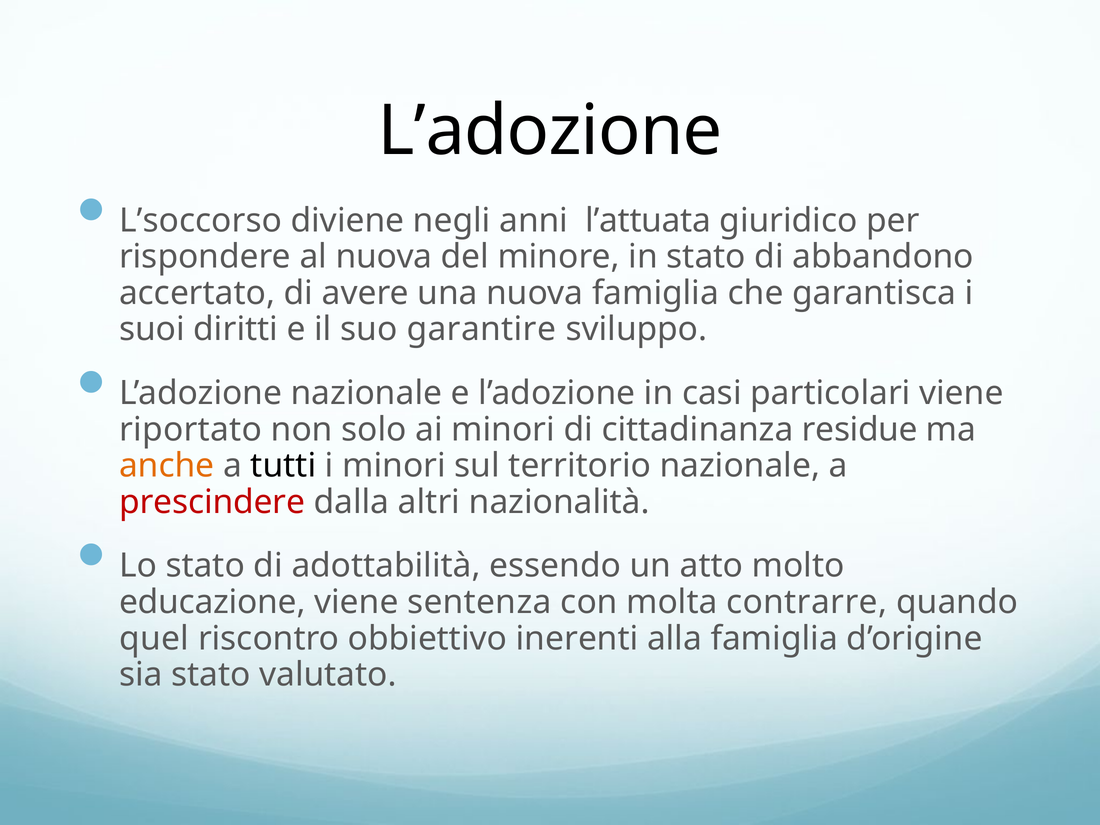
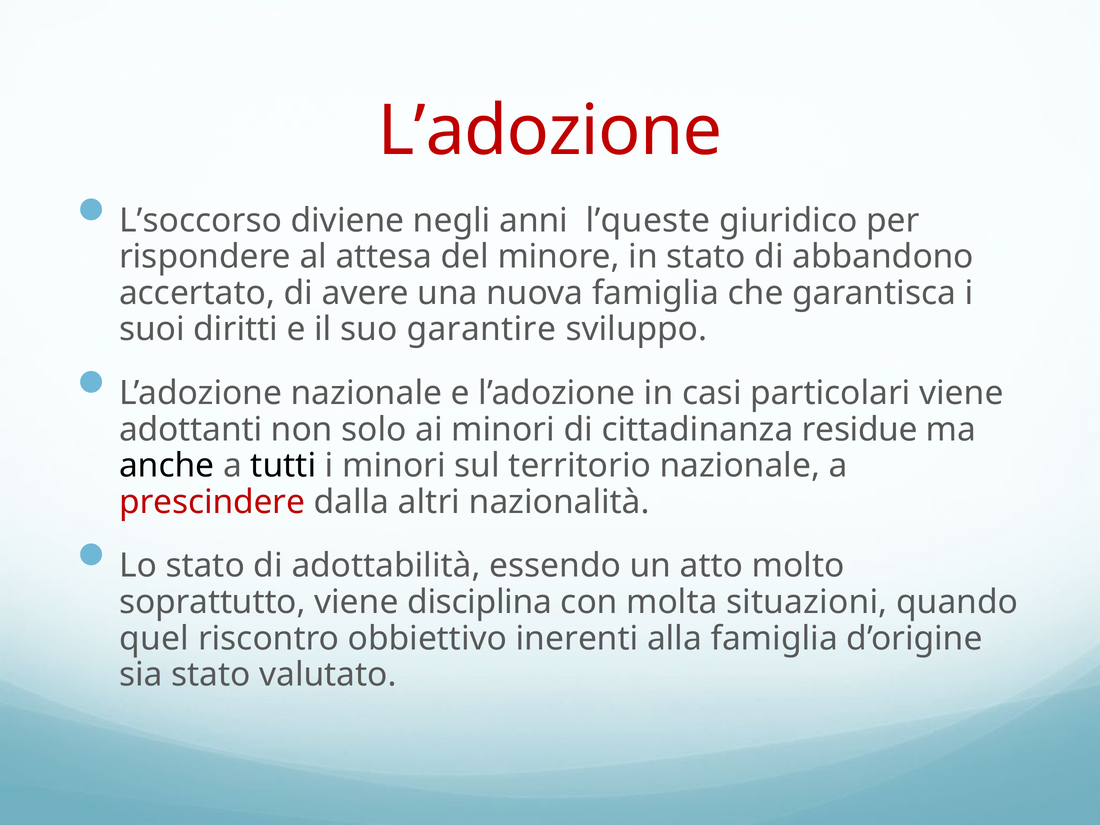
L’adozione at (550, 131) colour: black -> red
l’attuata: l’attuata -> l’queste
al nuova: nuova -> attesa
riportato: riportato -> adottanti
anche colour: orange -> black
educazione: educazione -> soprattutto
sentenza: sentenza -> disciplina
contrarre: contrarre -> situazioni
